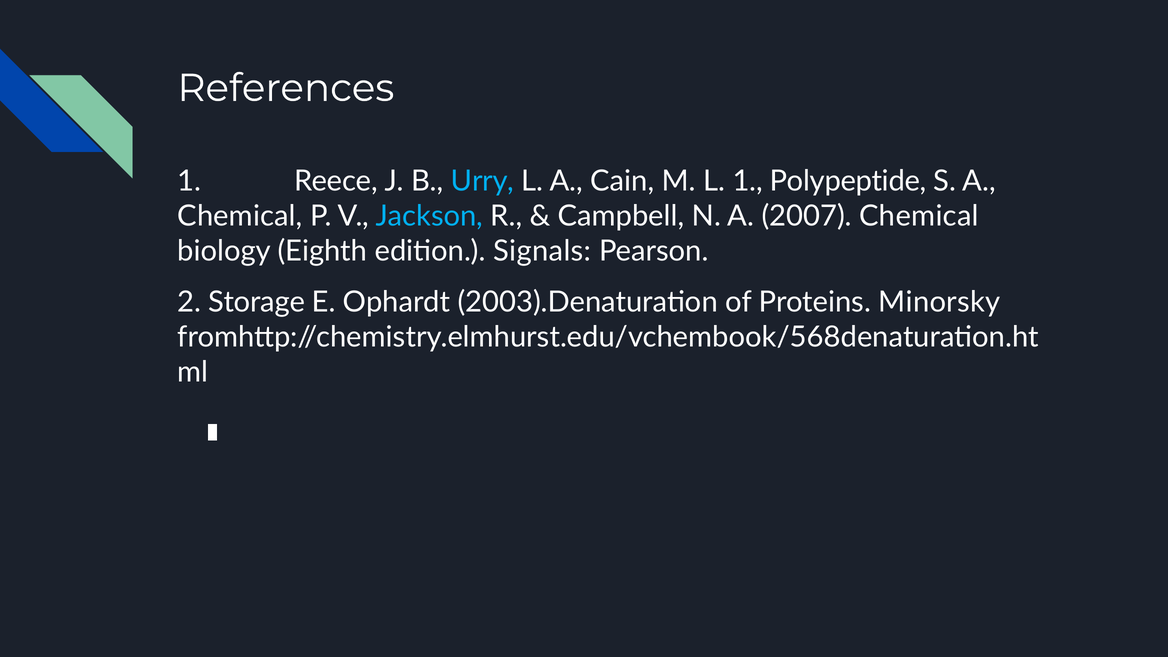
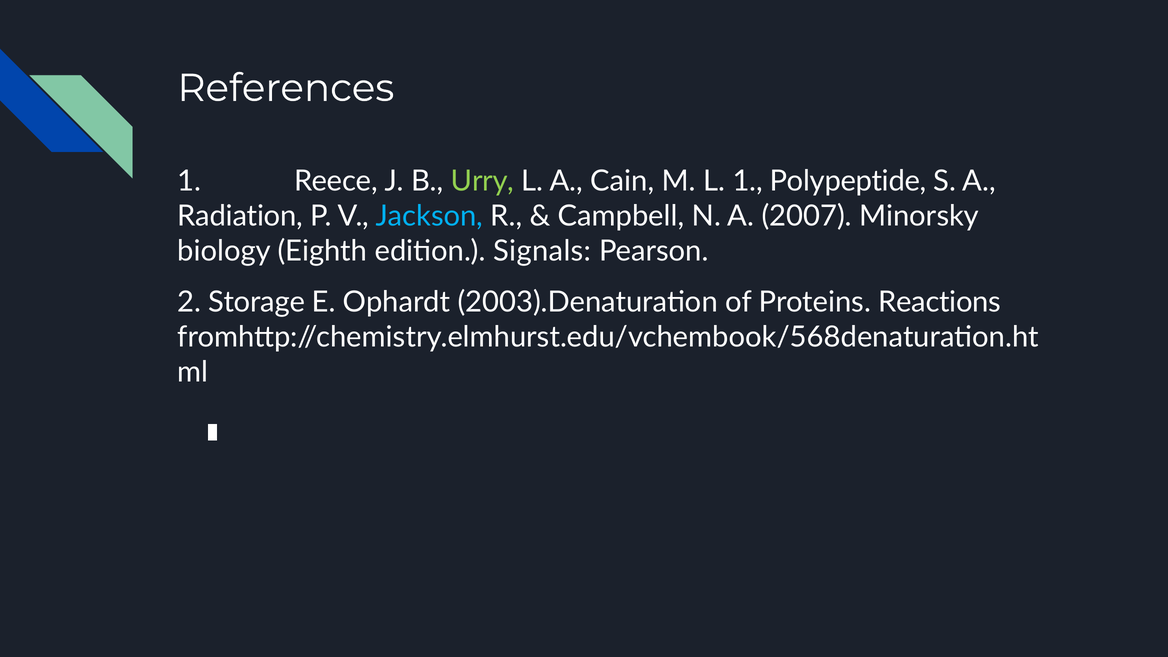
Urry colour: light blue -> light green
Chemical at (240, 216): Chemical -> Radiation
2007 Chemical: Chemical -> Minorsky
Minorsky: Minorsky -> Reactions
